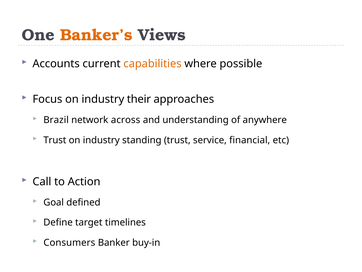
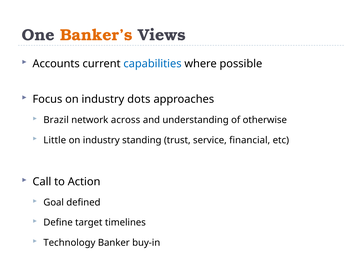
capabilities colour: orange -> blue
their: their -> dots
anywhere: anywhere -> otherwise
Trust at (55, 140): Trust -> Little
Consumers: Consumers -> Technology
